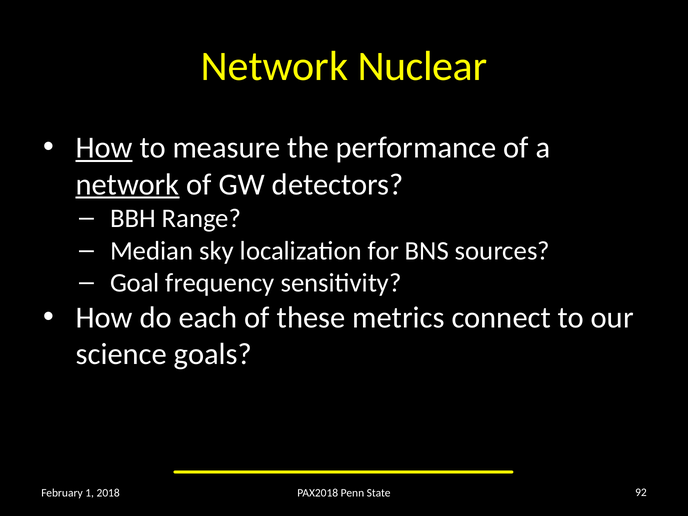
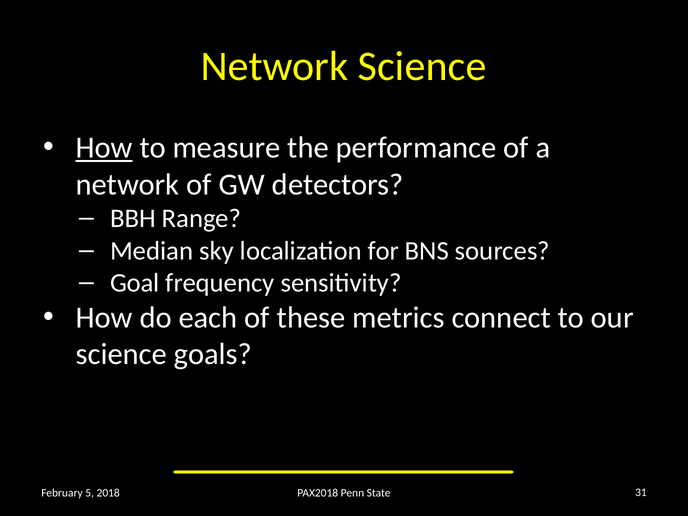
Network Nuclear: Nuclear -> Science
network at (128, 184) underline: present -> none
1: 1 -> 5
92: 92 -> 31
